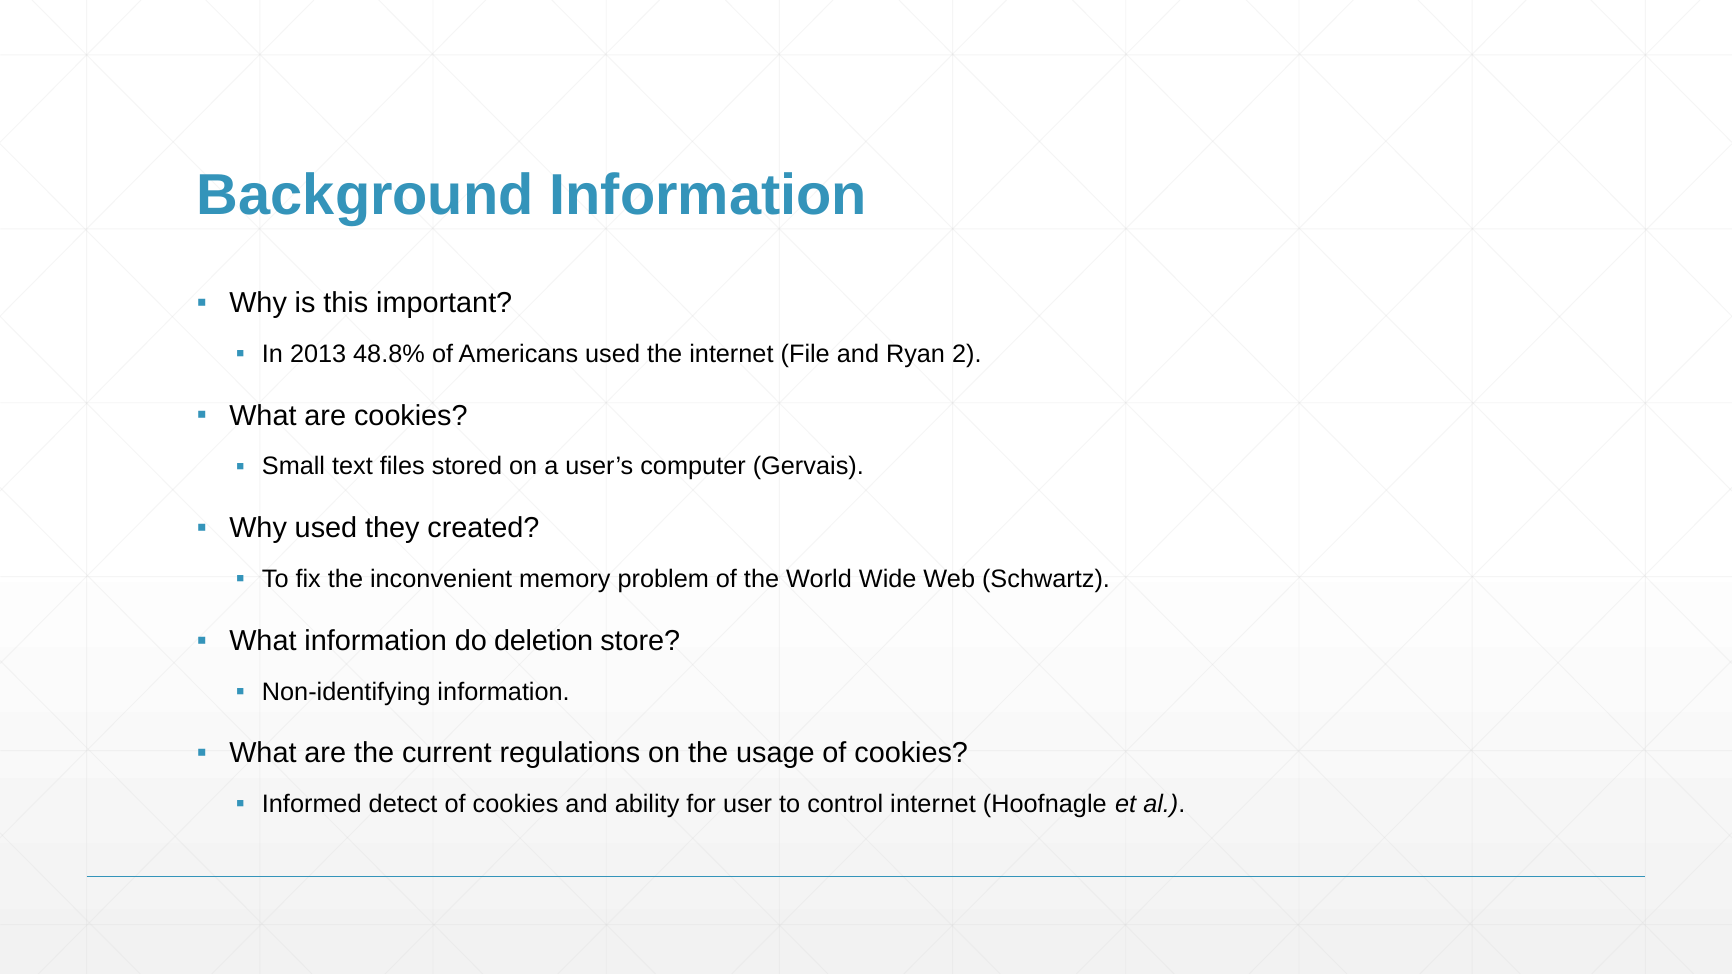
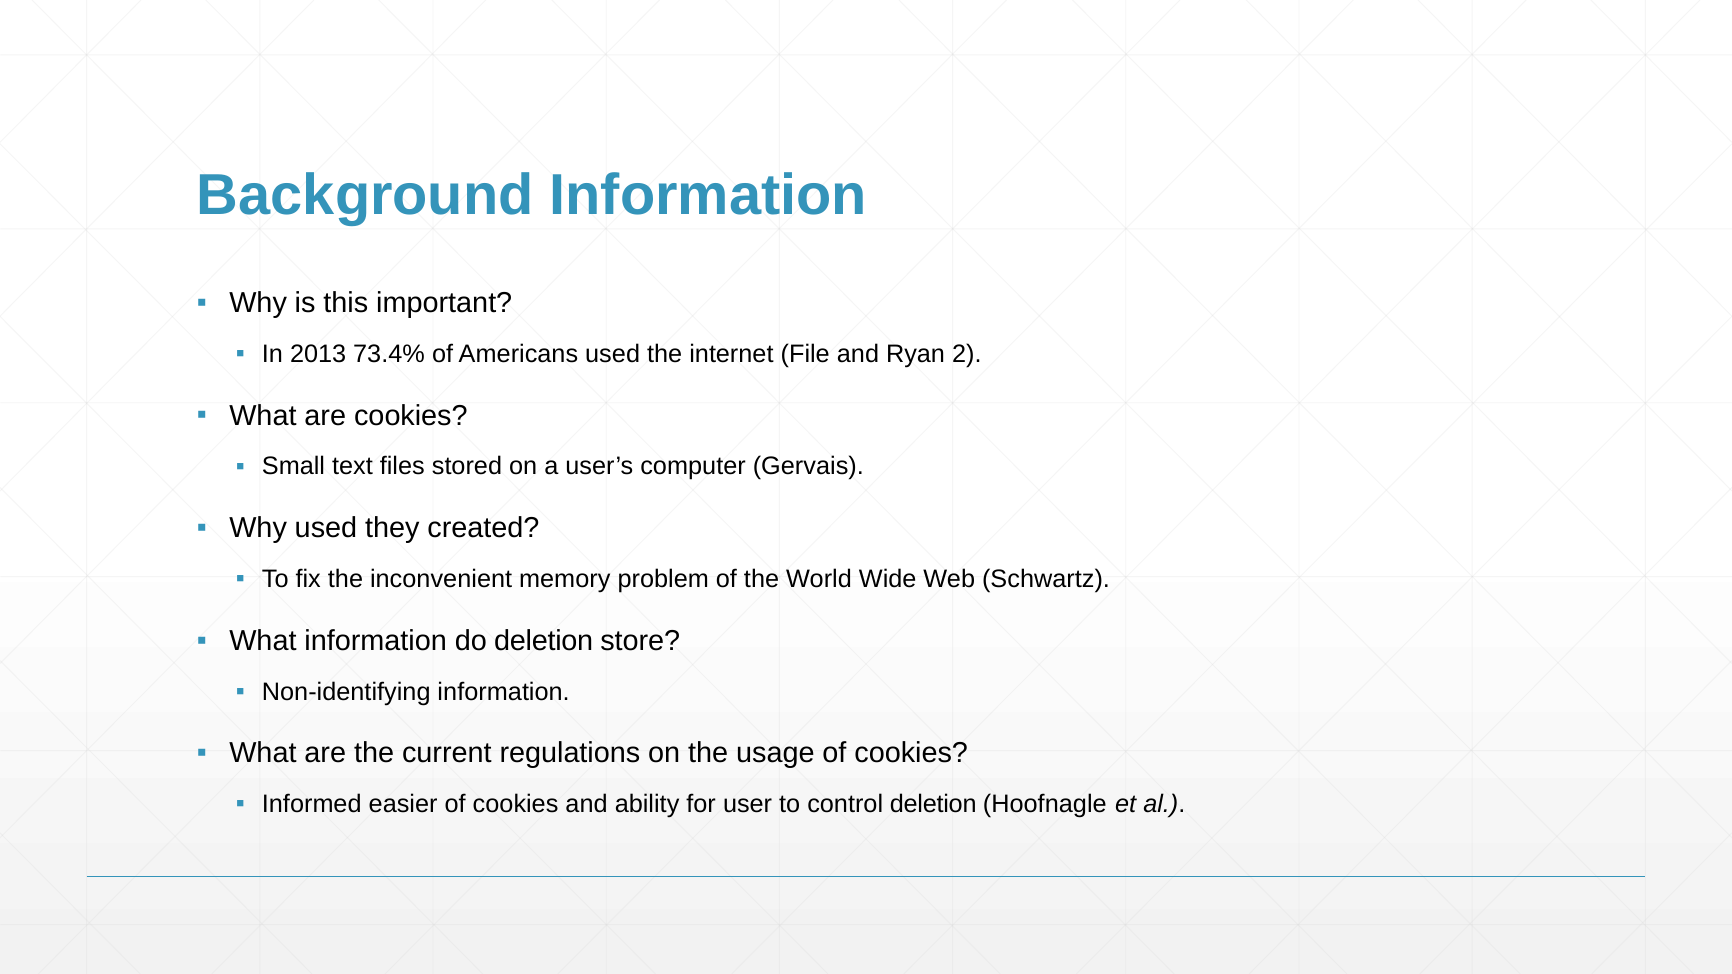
48.8%: 48.8% -> 73.4%
detect: detect -> easier
control internet: internet -> deletion
